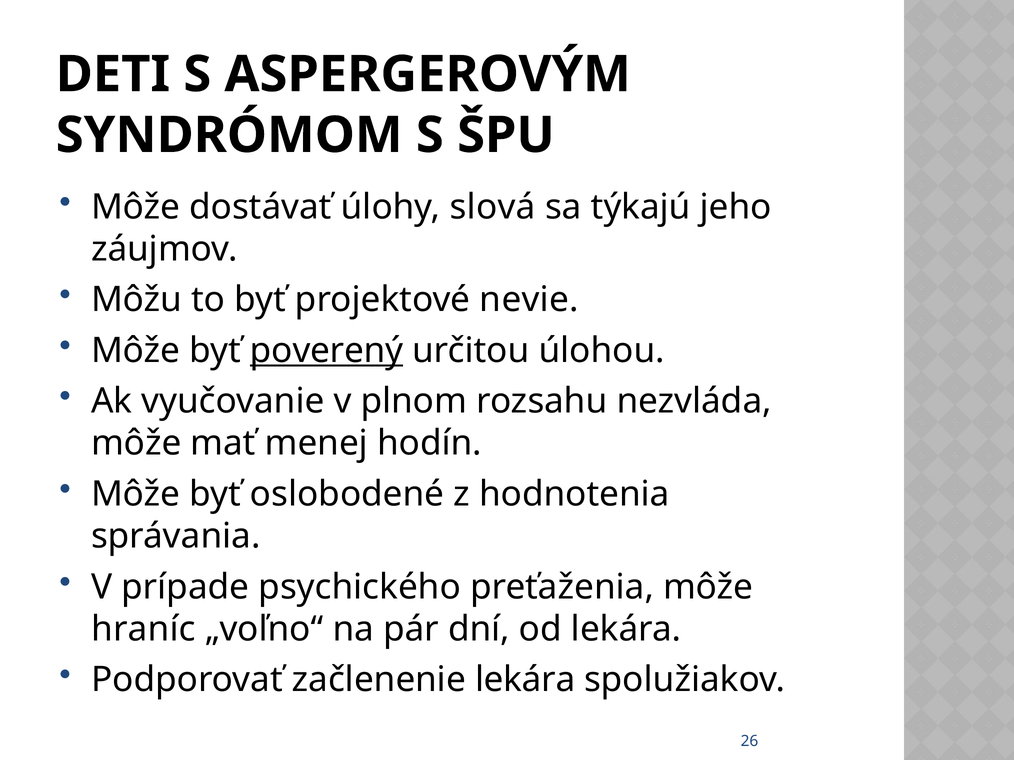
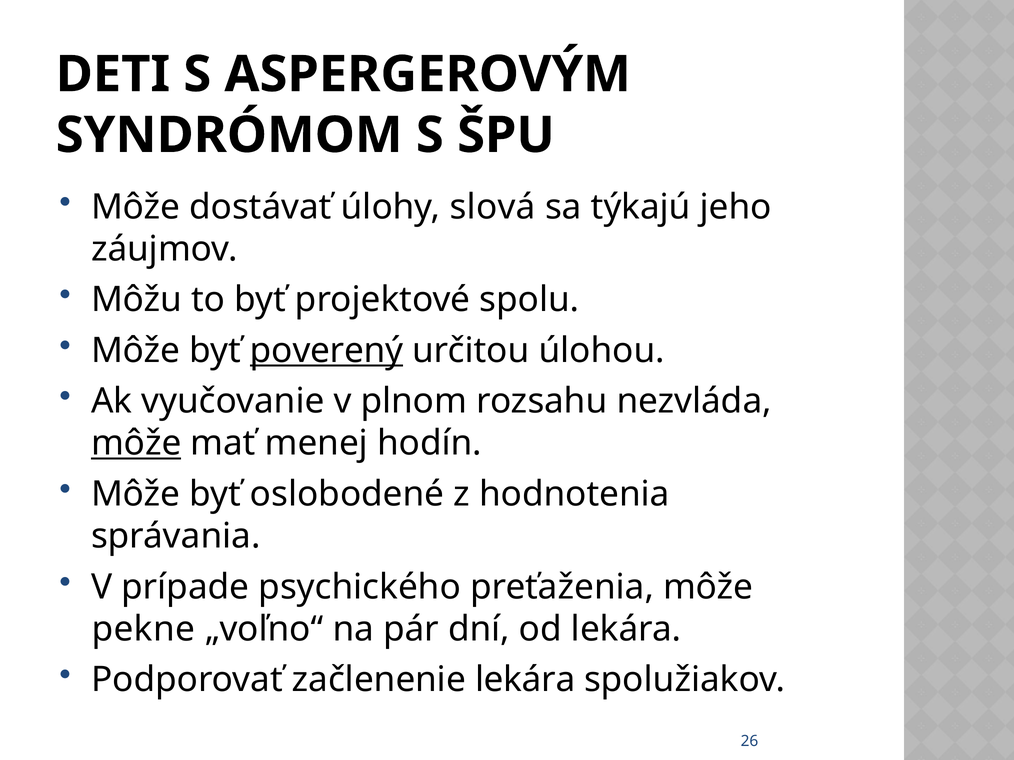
nevie: nevie -> spolu
môže at (136, 444) underline: none -> present
hraníc: hraníc -> pekne
